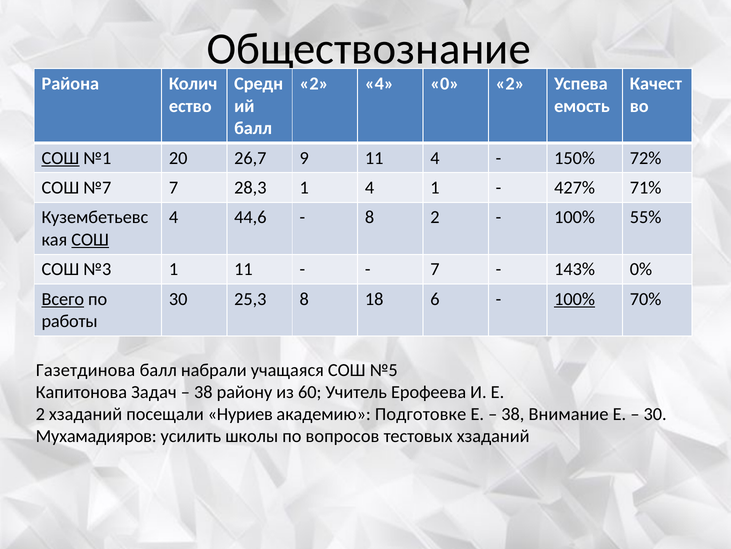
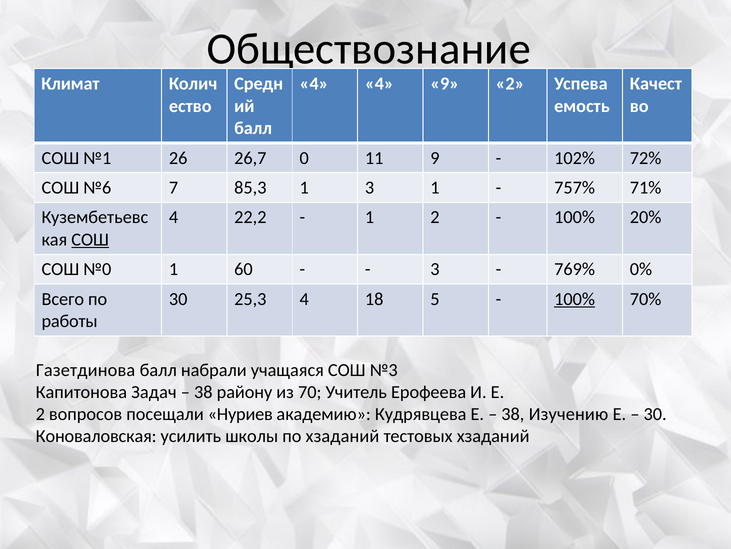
Района: Района -> Климат
2 at (314, 84): 2 -> 4
4 0: 0 -> 9
СОШ at (60, 158) underline: present -> none
20: 20 -> 26
9: 9 -> 0
11 4: 4 -> 9
150%: 150% -> 102%
№7: №7 -> №6
28,3: 28,3 -> 85,3
1 4: 4 -> 3
427%: 427% -> 757%
44,6: 44,6 -> 22,2
8 at (370, 217): 8 -> 1
55%: 55% -> 20%
№3: №3 -> №0
1 11: 11 -> 60
7 at (435, 269): 7 -> 3
143%: 143% -> 769%
Всего underline: present -> none
25,3 8: 8 -> 4
6: 6 -> 5
№5: №5 -> №3
60: 60 -> 70
2 хзаданий: хзаданий -> вопросов
Подготовке: Подготовке -> Кудрявцева
Внимание: Внимание -> Изучению
Мухамадияров: Мухамадияров -> Коноваловская
по вопросов: вопросов -> хзаданий
